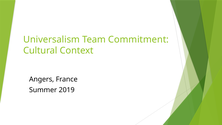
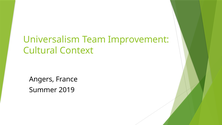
Commitment: Commitment -> Improvement
